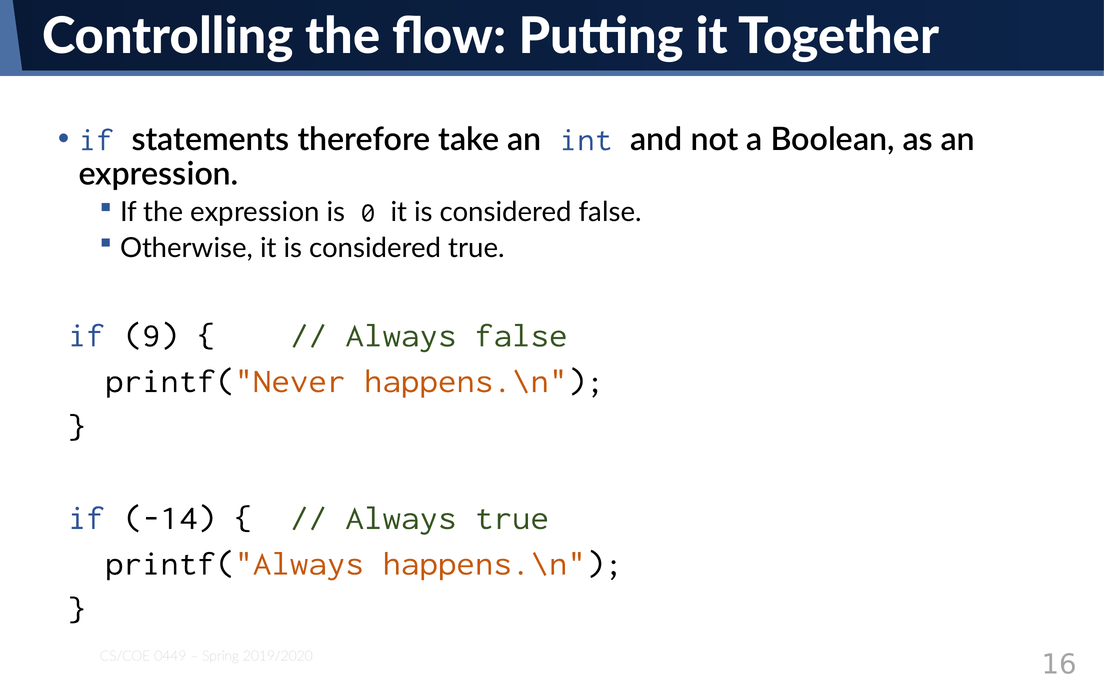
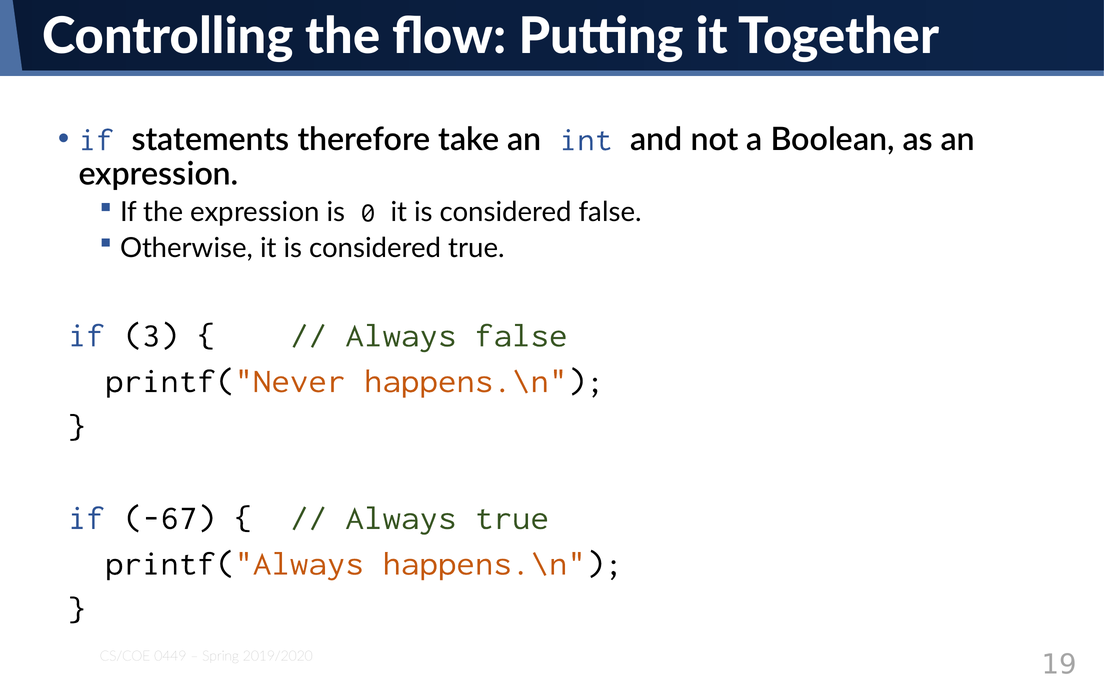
9: 9 -> 3
-14: -14 -> -67
16: 16 -> 19
